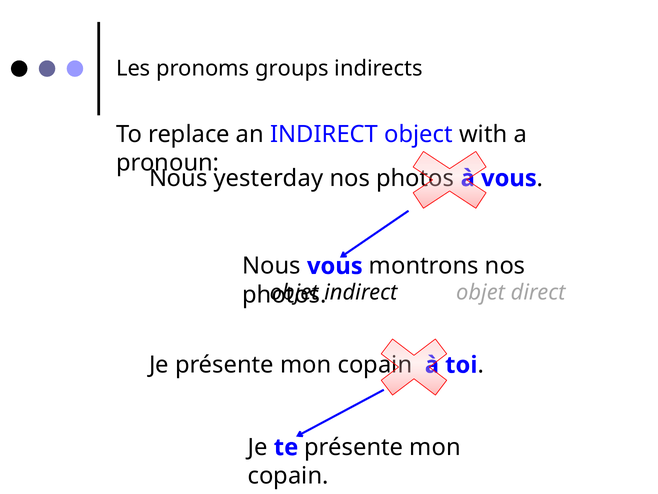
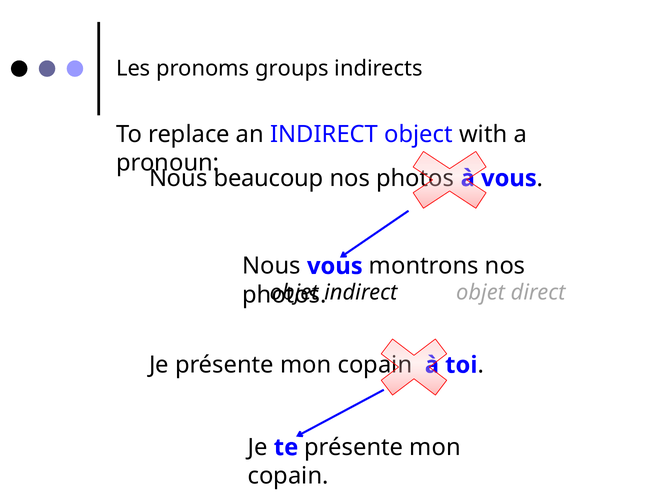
yesterday: yesterday -> beaucoup
